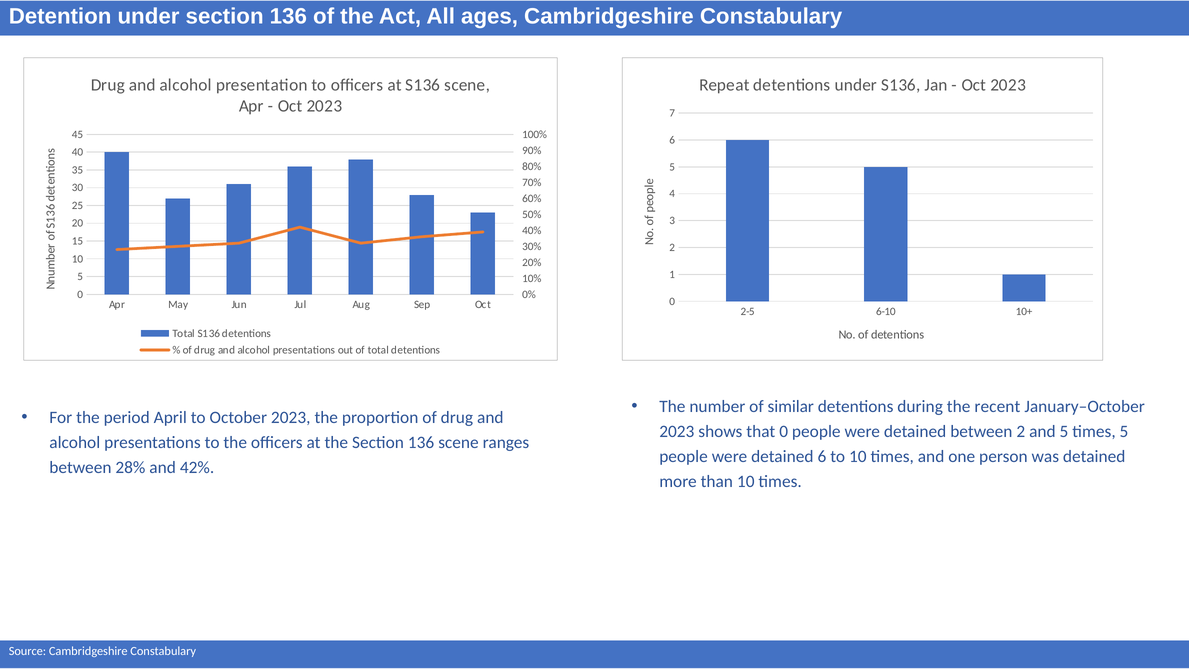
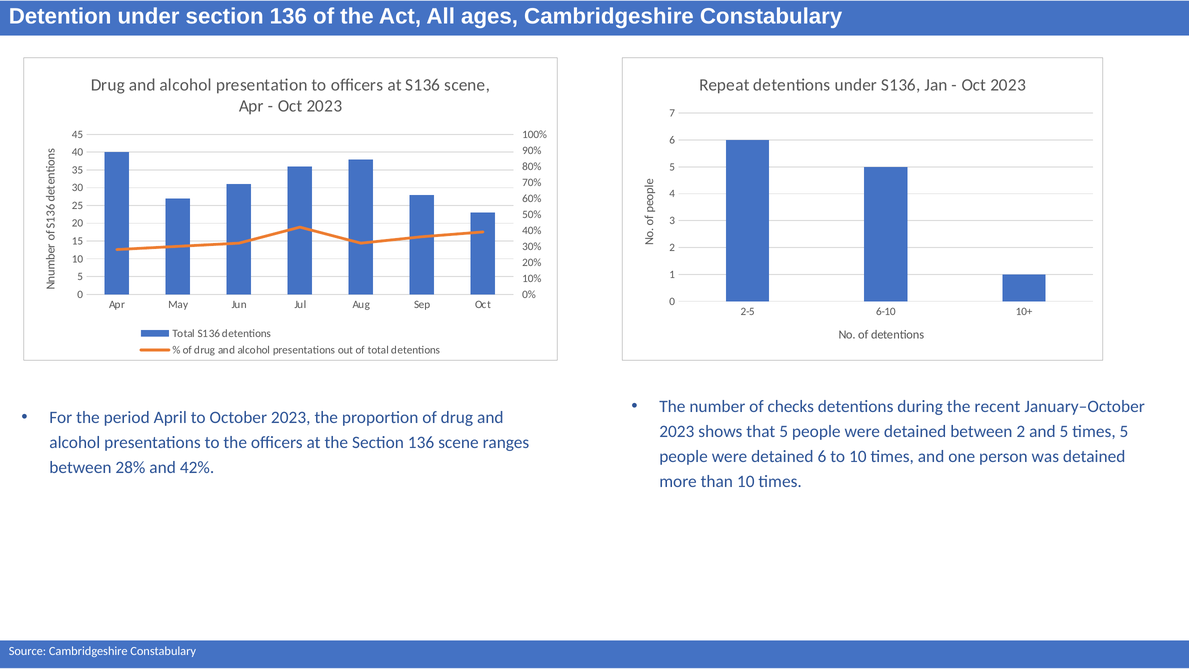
similar: similar -> checks
that 0: 0 -> 5
